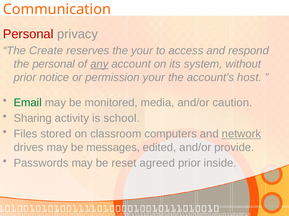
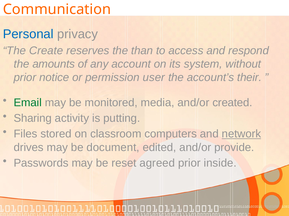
Personal at (28, 34) colour: red -> blue
the your: your -> than
the personal: personal -> amounts
any underline: present -> none
permission your: your -> user
host: host -> their
caution: caution -> created
school: school -> putting
messages: messages -> document
